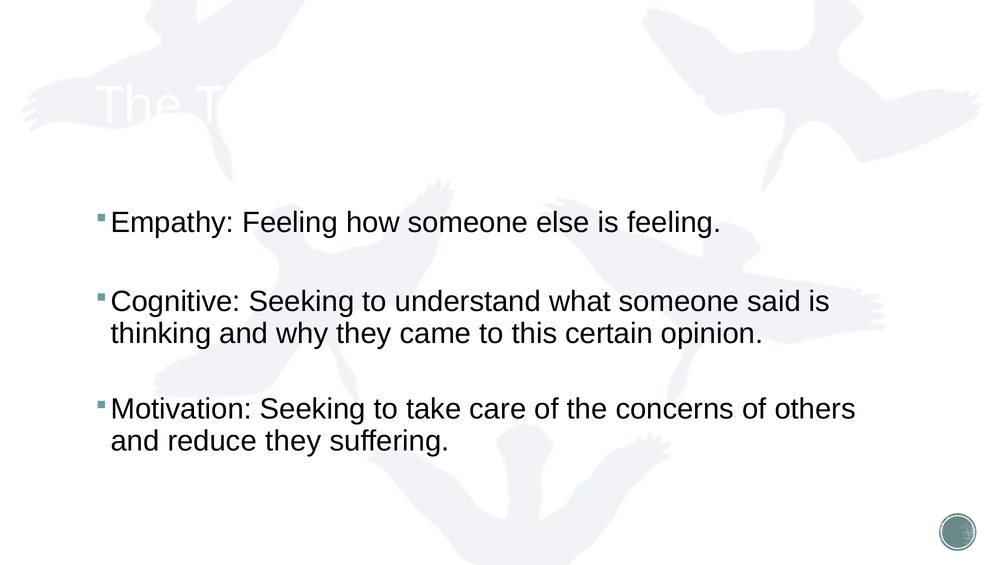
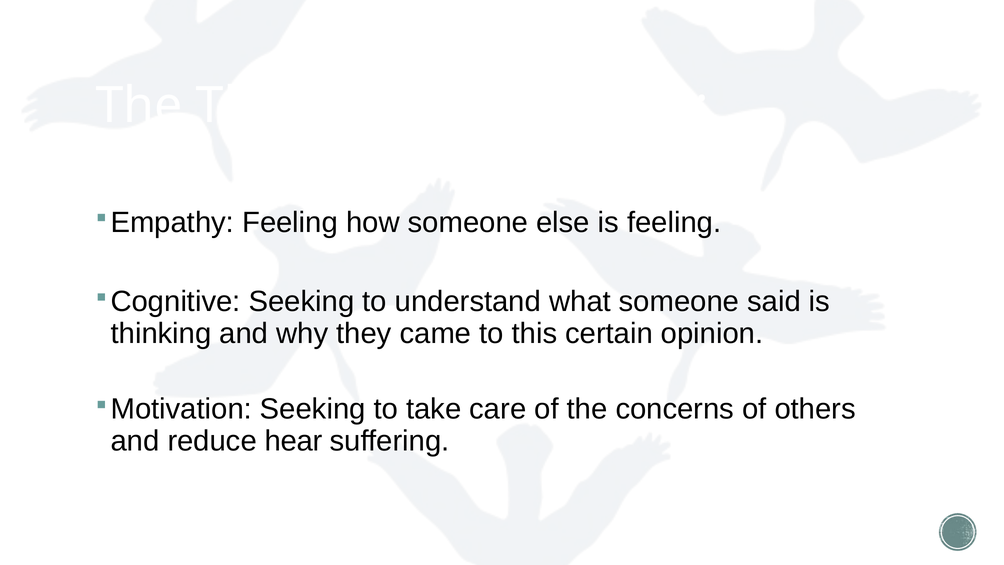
reduce they: they -> hear
